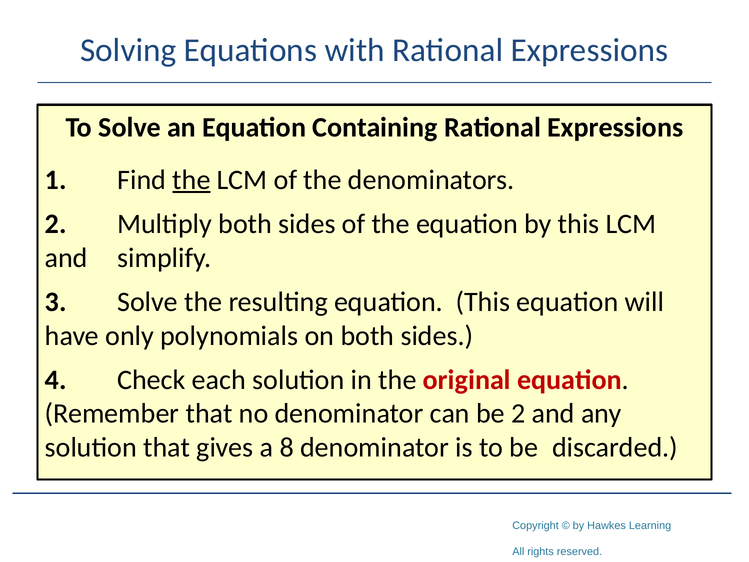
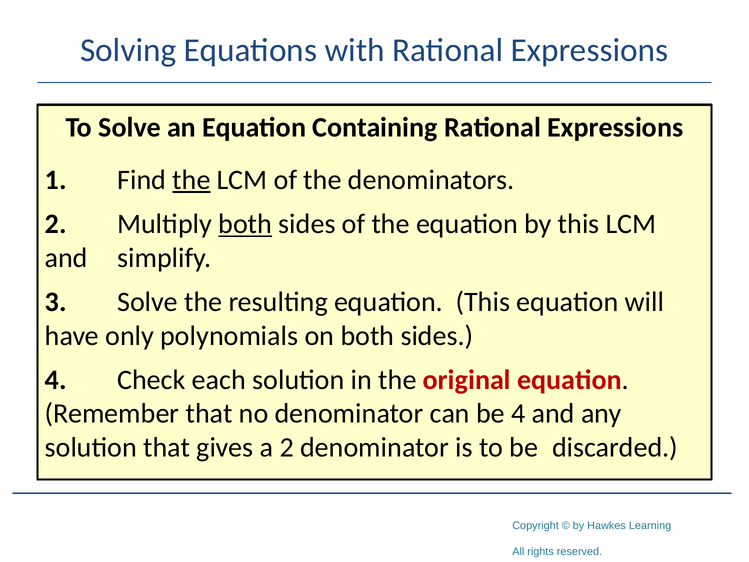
both at (245, 224) underline: none -> present
be 2: 2 -> 4
a 8: 8 -> 2
